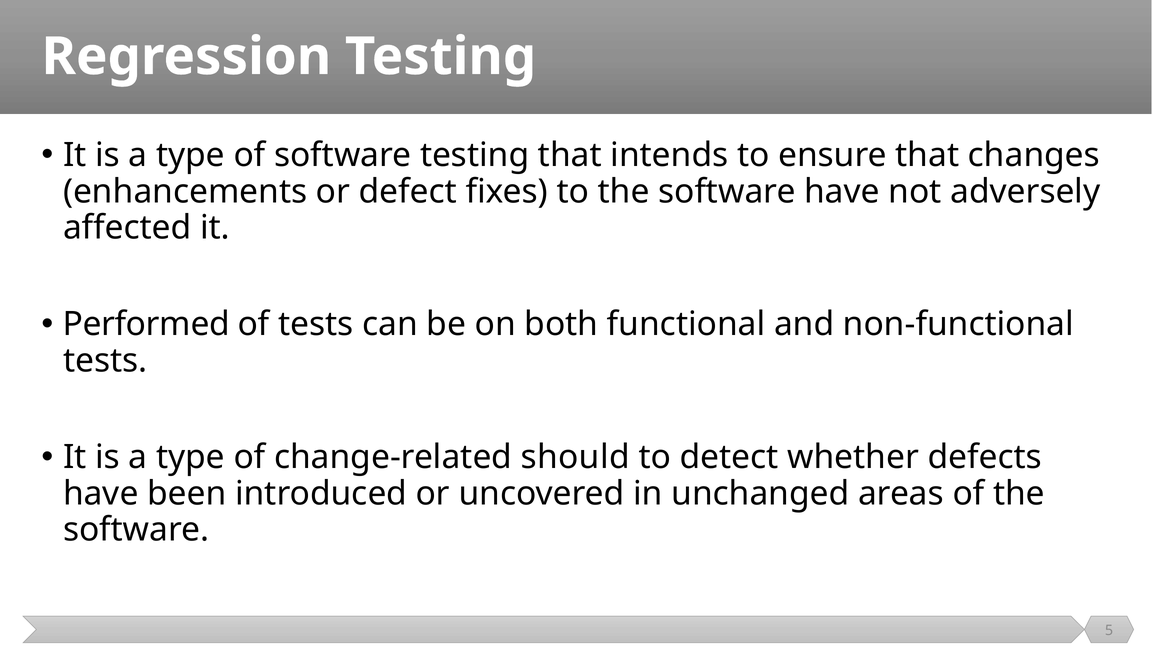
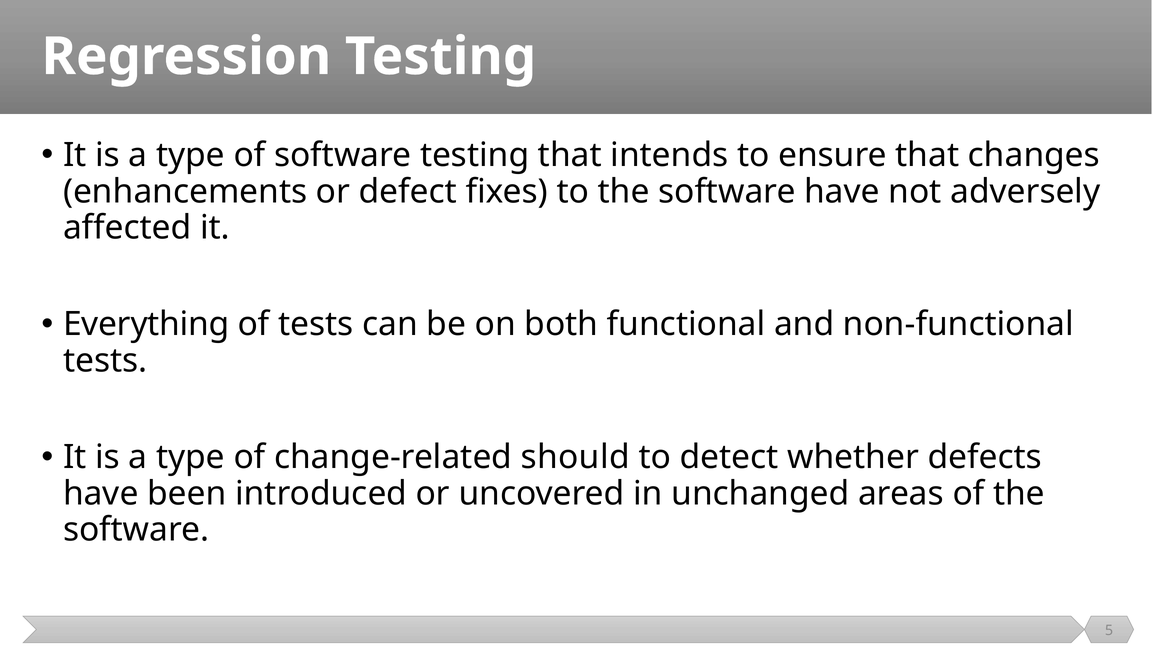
Performed: Performed -> Everything
